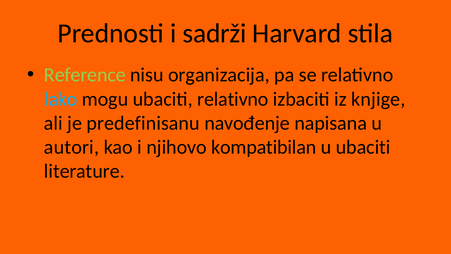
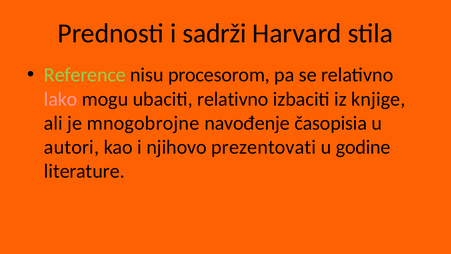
organizacija: organizacija -> procesorom
lako colour: light blue -> pink
predefinisanu: predefinisanu -> mnogobrojne
napisana: napisana -> časopisia
kompatibilan: kompatibilan -> prezentovati
u ubaciti: ubaciti -> godine
